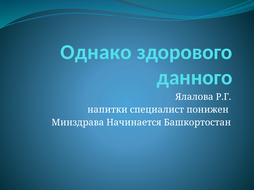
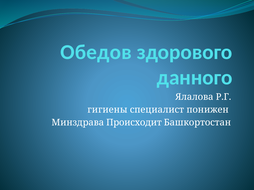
Однако: Однако -> Обедов
напитки: напитки -> гигиены
Начинается: Начинается -> Происходит
